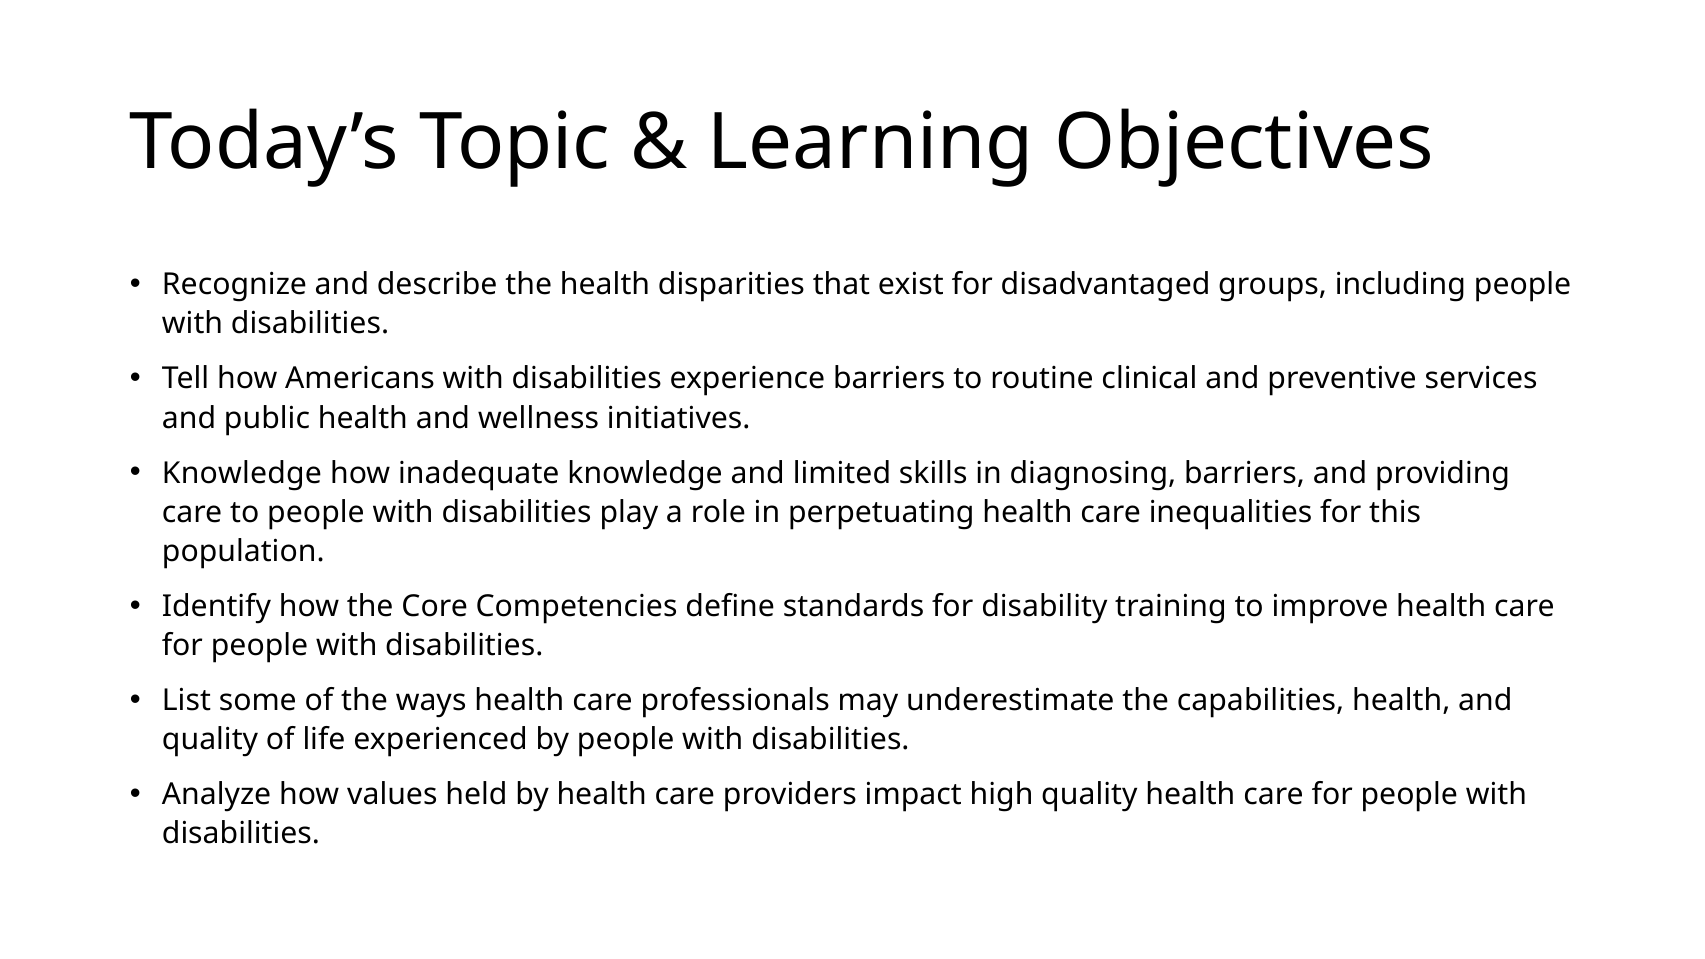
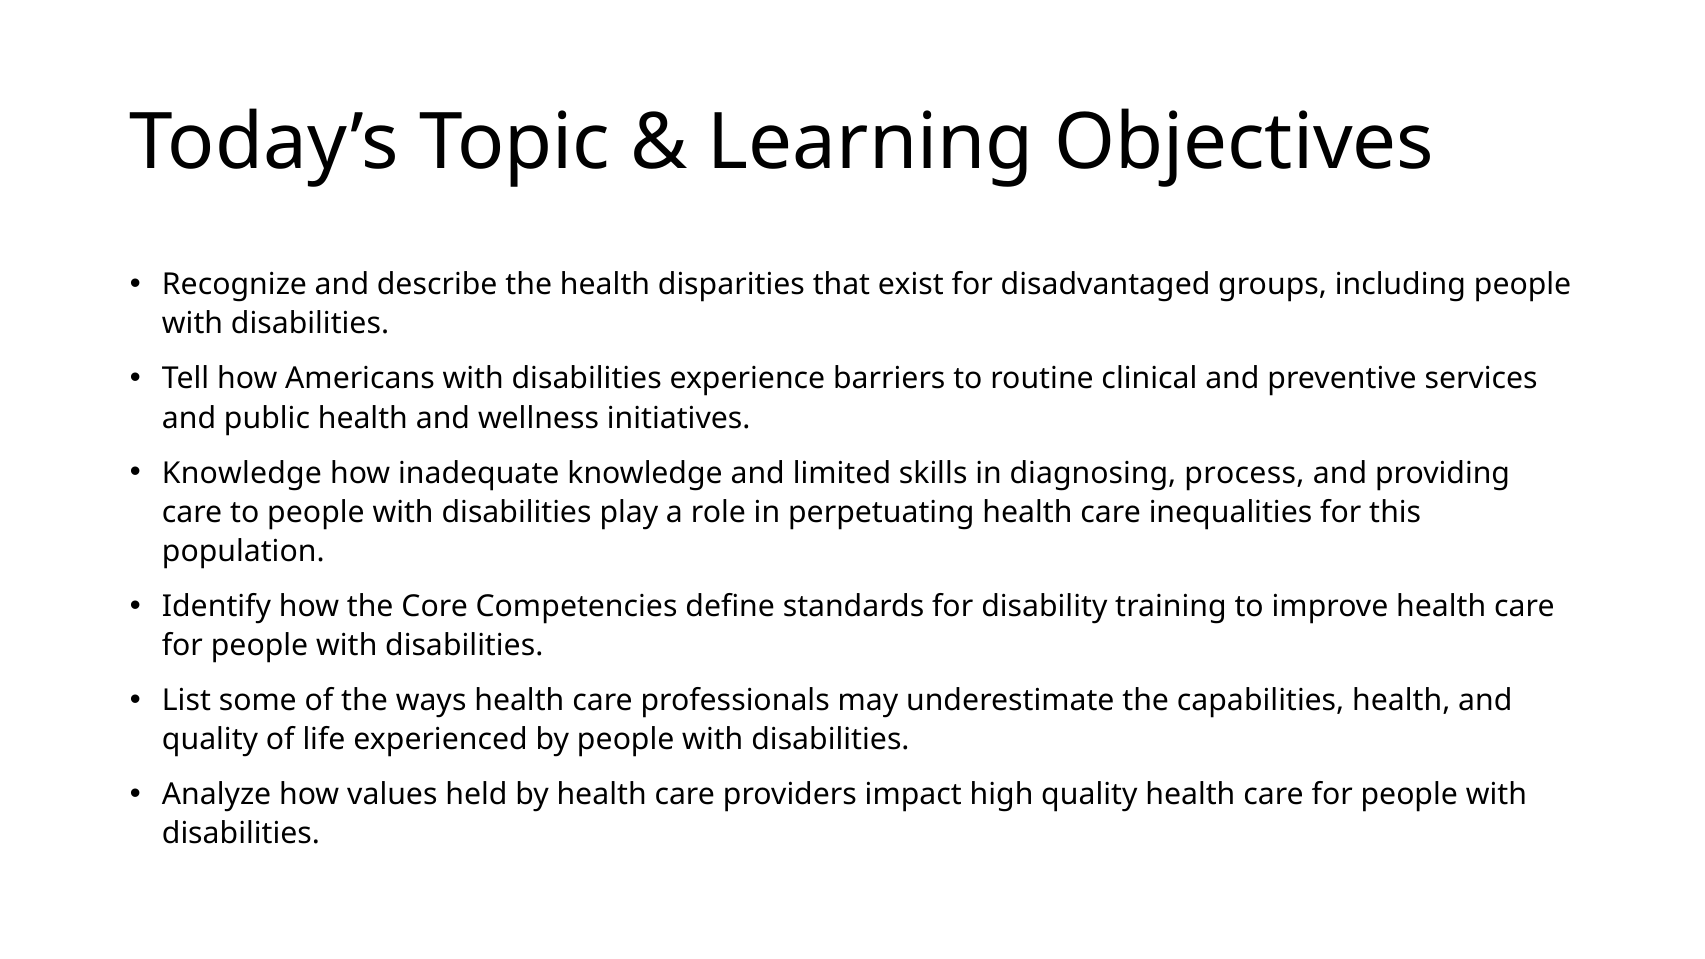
diagnosing barriers: barriers -> process
